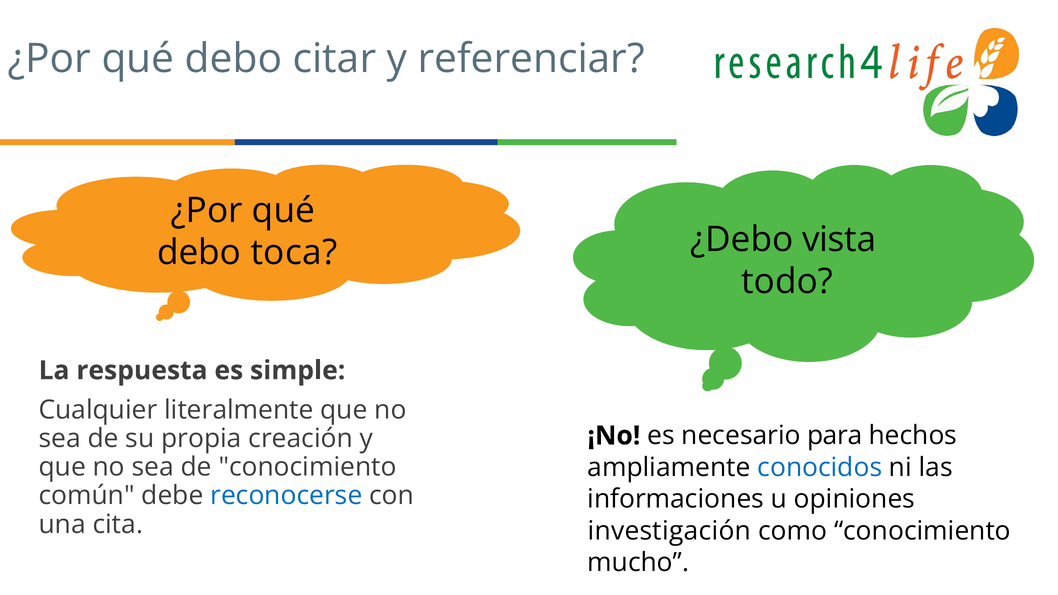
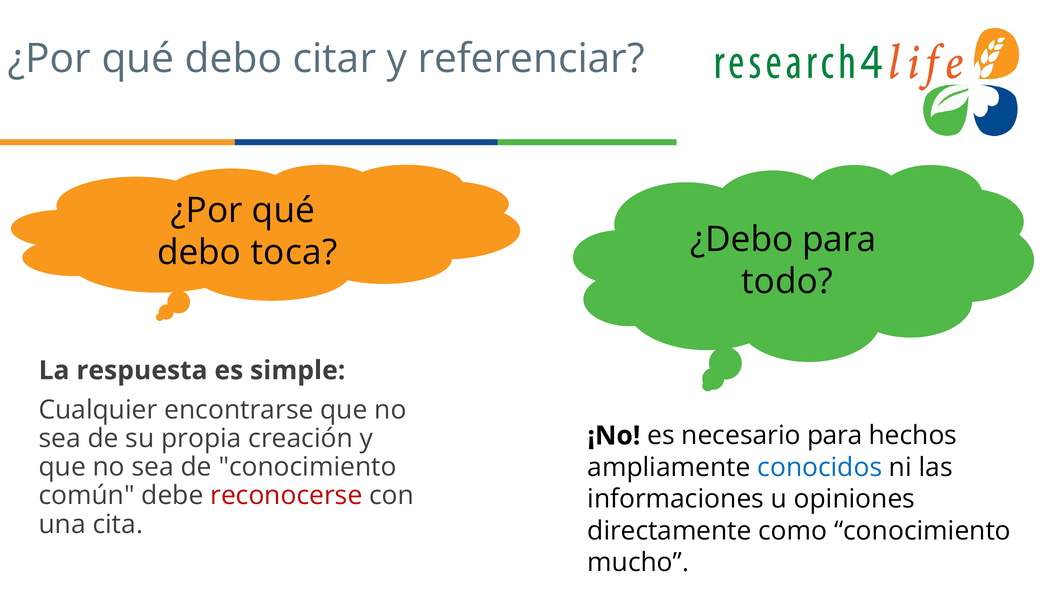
¿Debo vista: vista -> para
literalmente: literalmente -> encontrarse
reconocerse colour: blue -> red
investigación: investigación -> directamente
